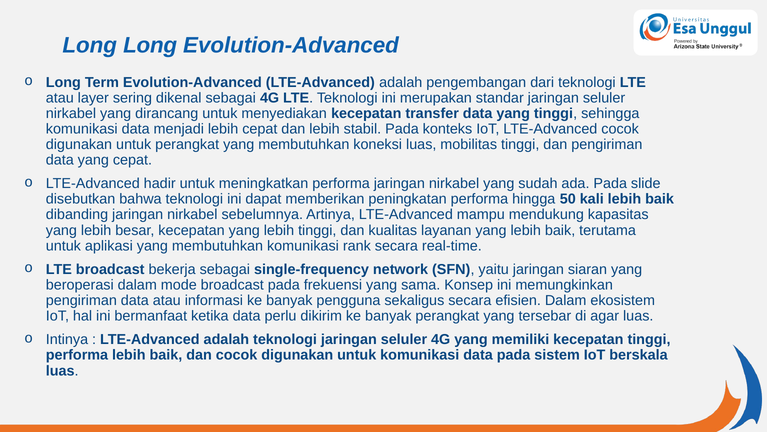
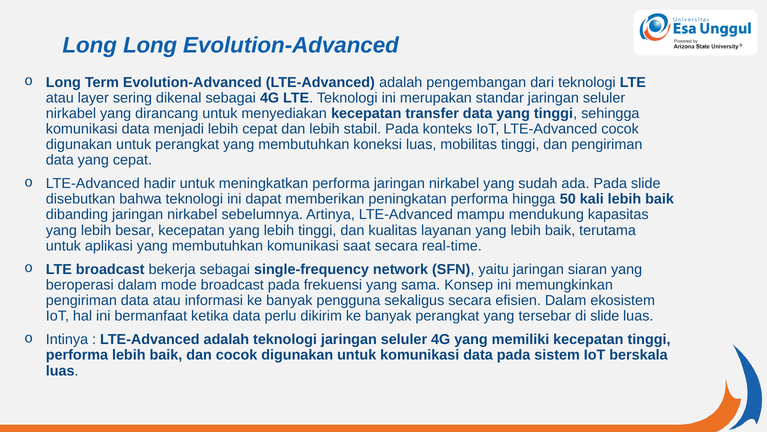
rank: rank -> saat
di agar: agar -> slide
